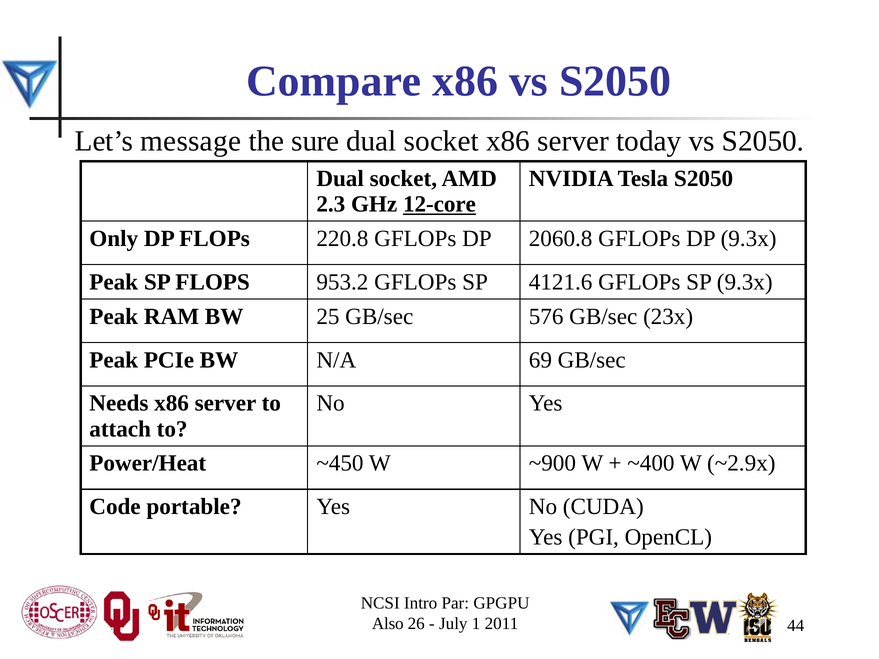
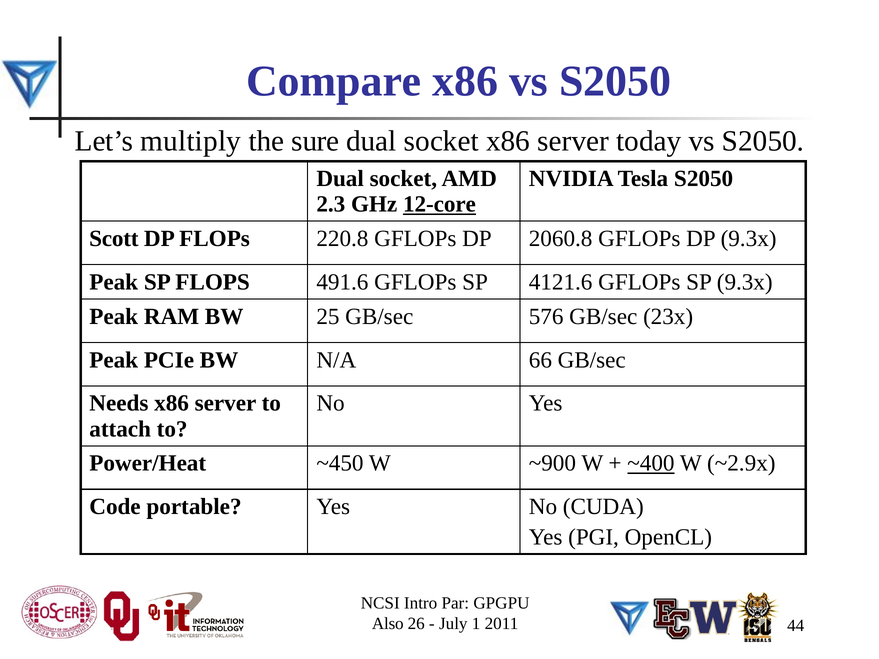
message: message -> multiply
Only: Only -> Scott
953.2: 953.2 -> 491.6
69: 69 -> 66
~400 underline: none -> present
